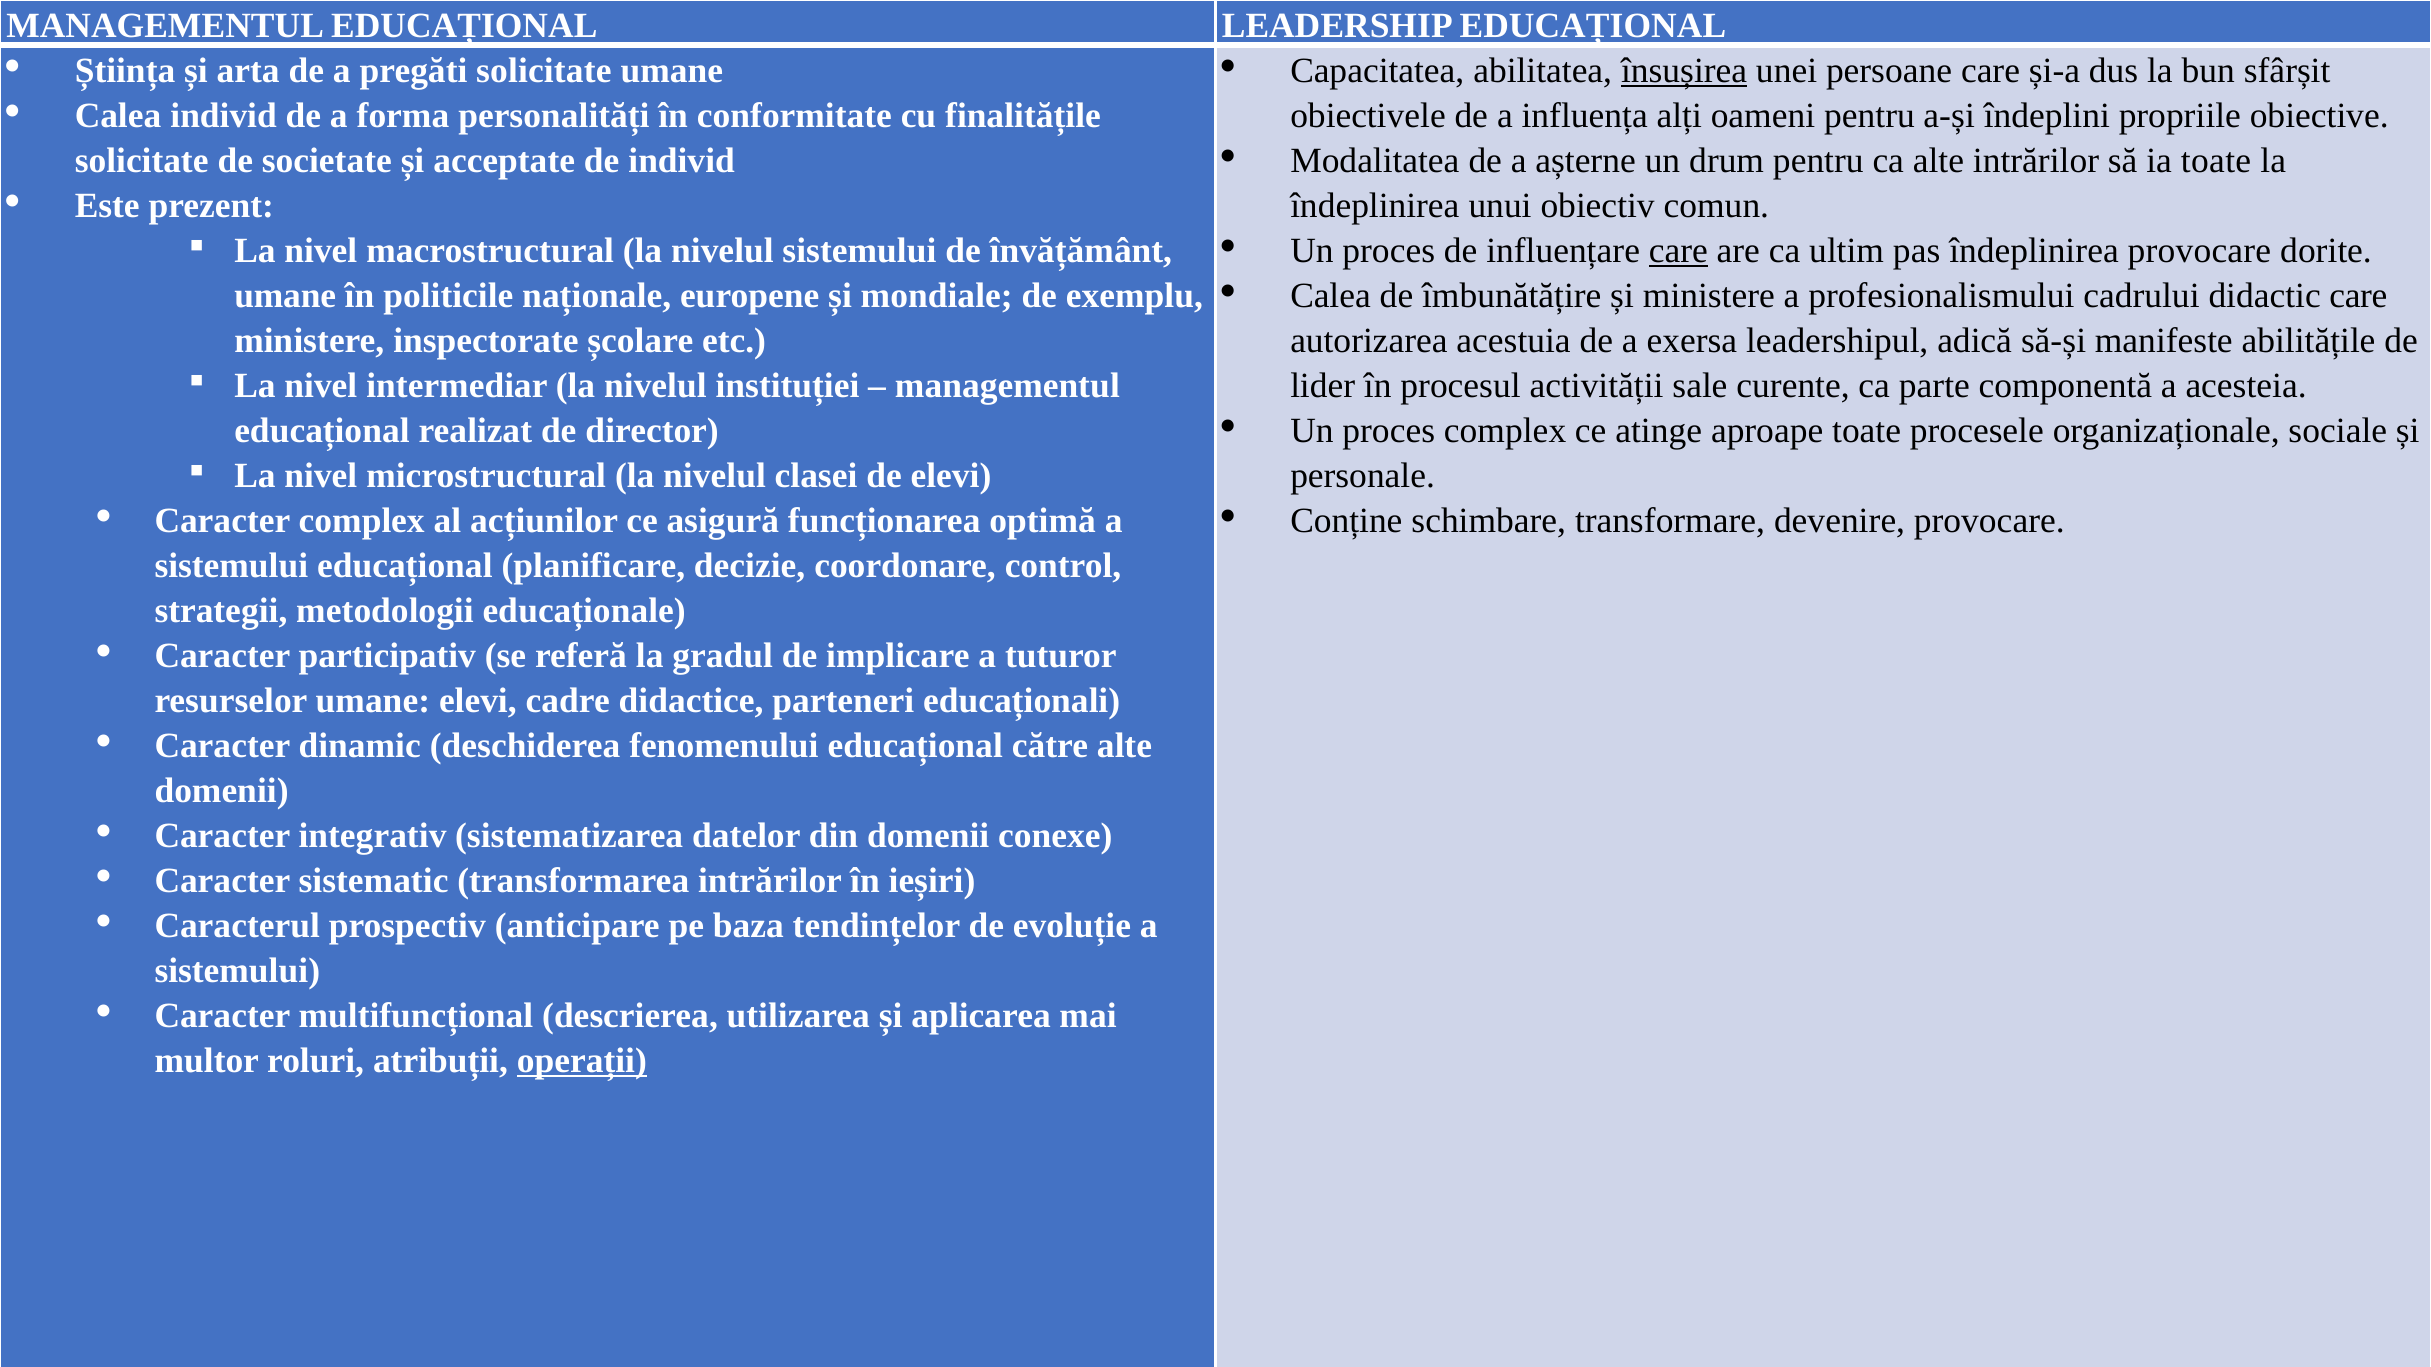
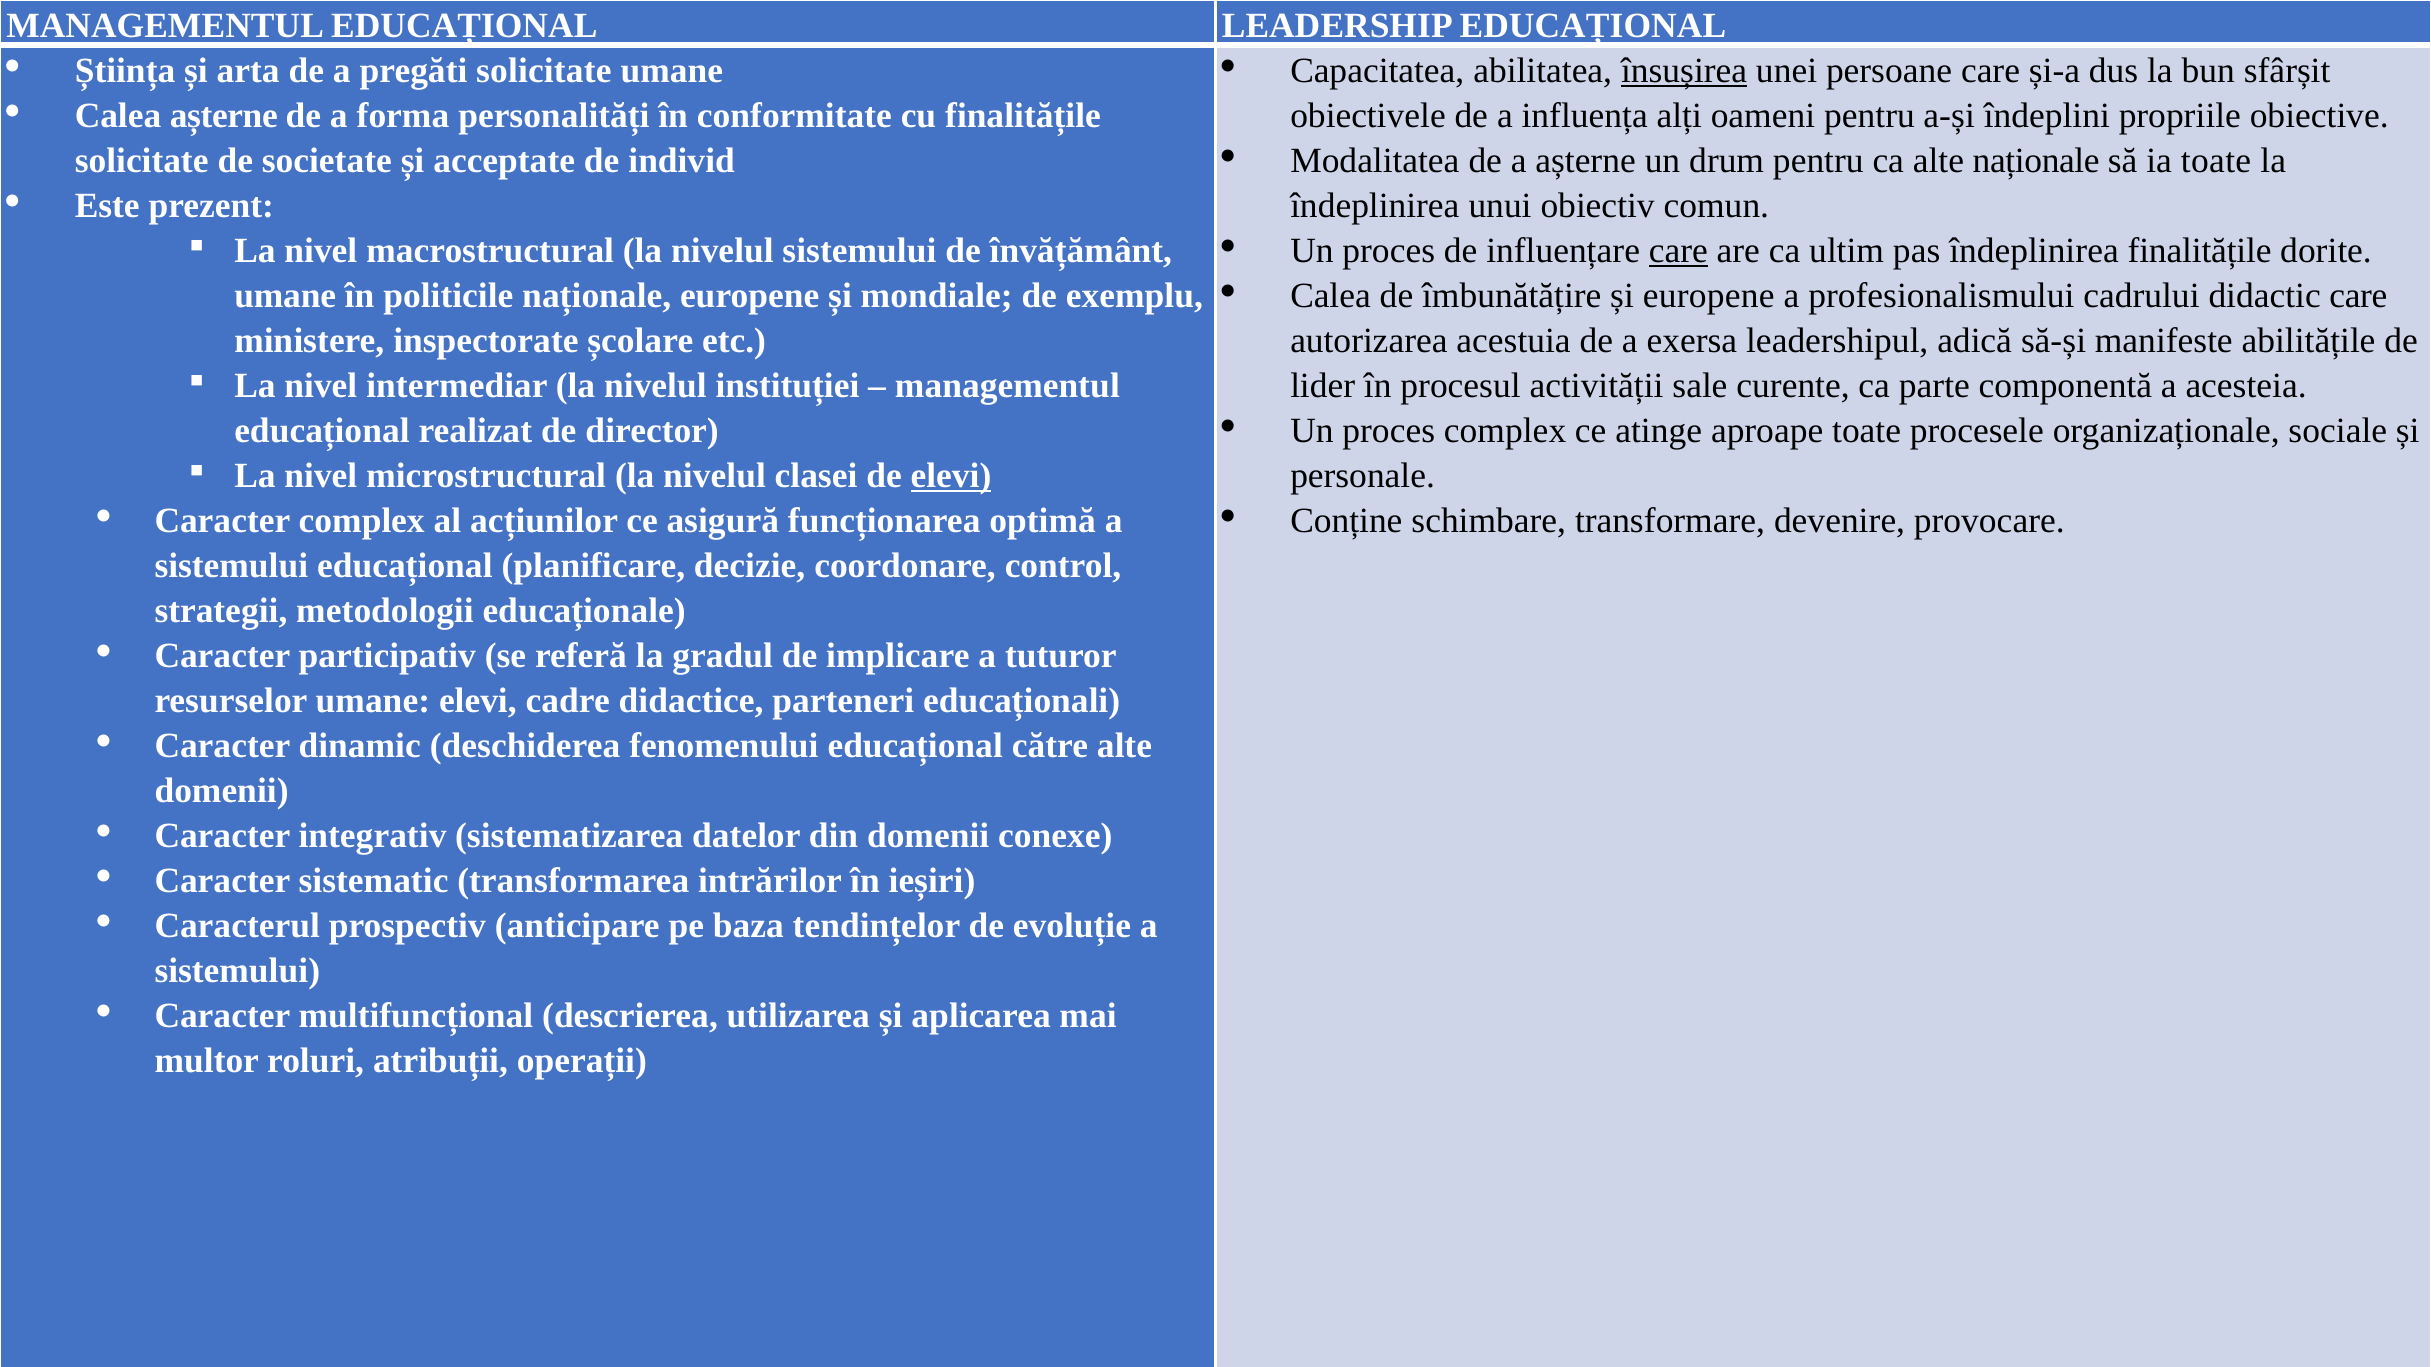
Calea individ: individ -> așterne
alte intrărilor: intrărilor -> naționale
îndeplinirea provocare: provocare -> finalitățile
și ministere: ministere -> europene
elevi at (951, 476) underline: none -> present
operații underline: present -> none
